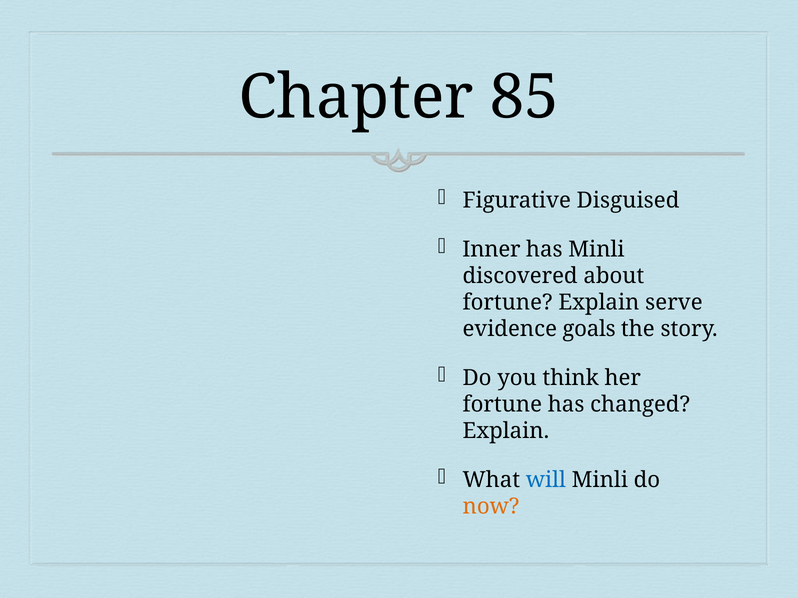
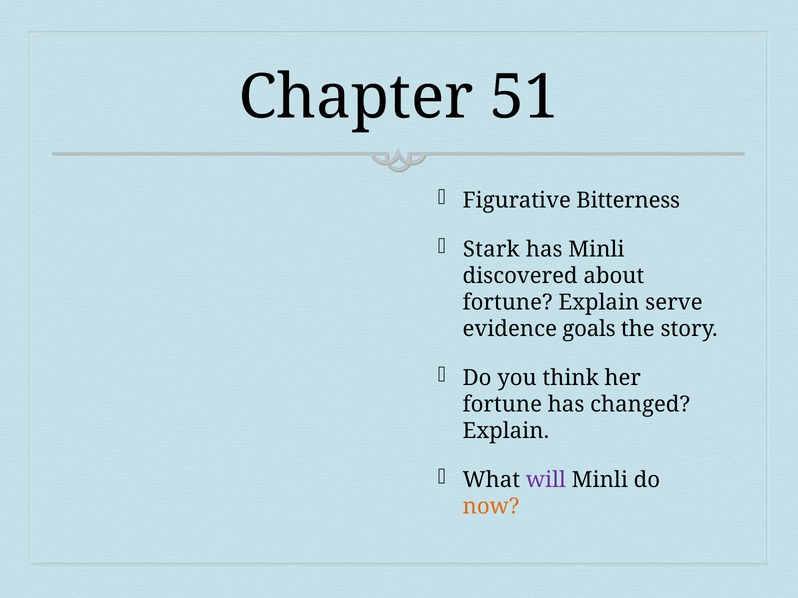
85: 85 -> 51
Disguised: Disguised -> Bitterness
Inner: Inner -> Stark
will colour: blue -> purple
